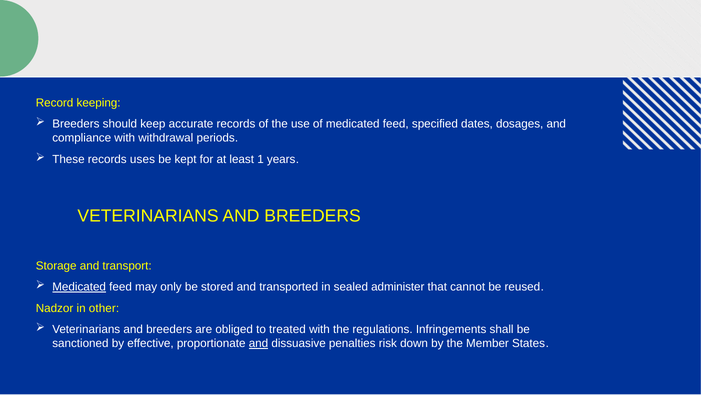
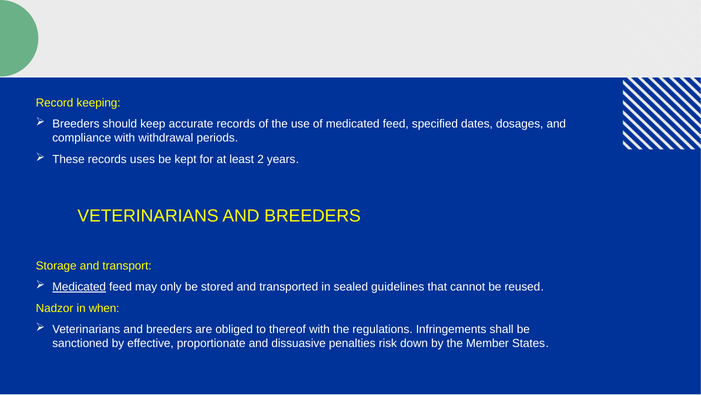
1: 1 -> 2
administer: administer -> guidelines
other: other -> when
treated: treated -> thereof
and at (258, 344) underline: present -> none
